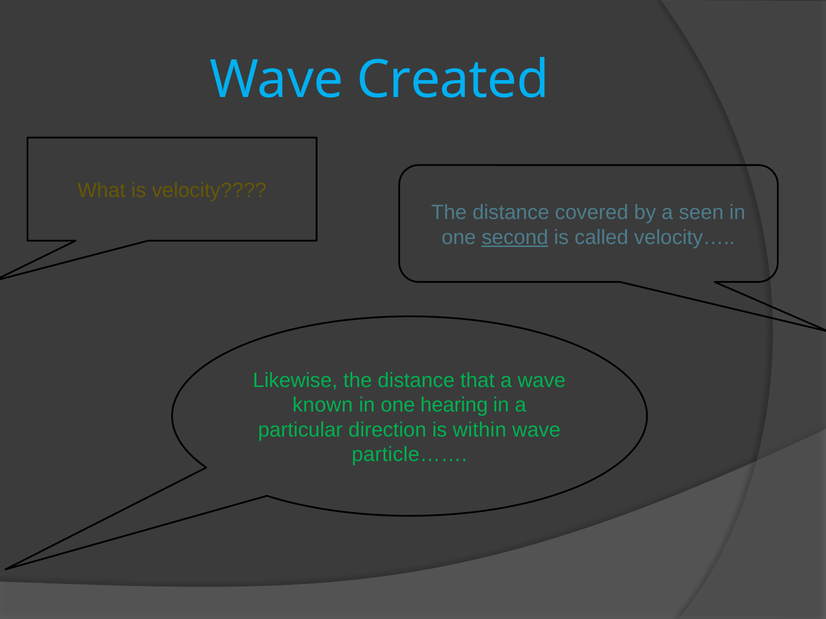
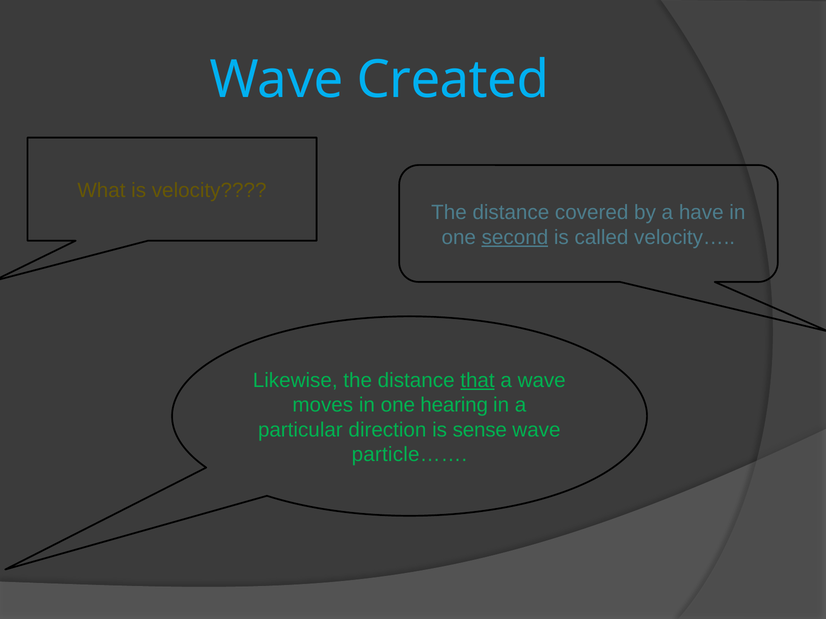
seen: seen -> have
that underline: none -> present
known: known -> moves
within: within -> sense
